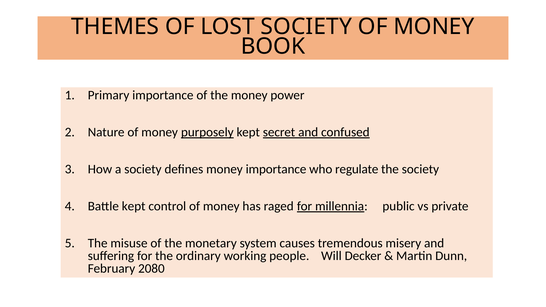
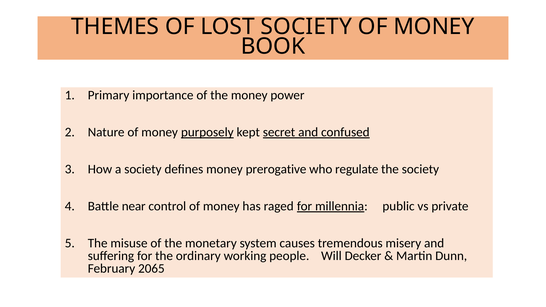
money importance: importance -> prerogative
Battle kept: kept -> near
2080: 2080 -> 2065
